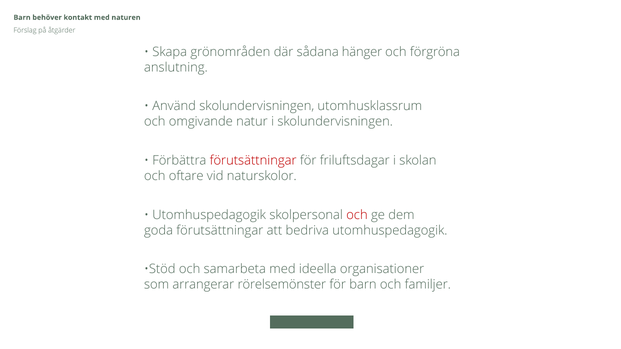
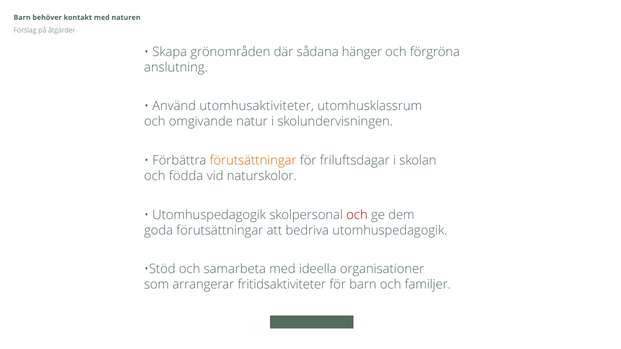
Använd skolundervisningen: skolundervisningen -> utomhusaktiviteter
förutsättningar at (253, 161) colour: red -> orange
oftare: oftare -> födda
rörelsemönster: rörelsemönster -> fritidsaktiviteter
